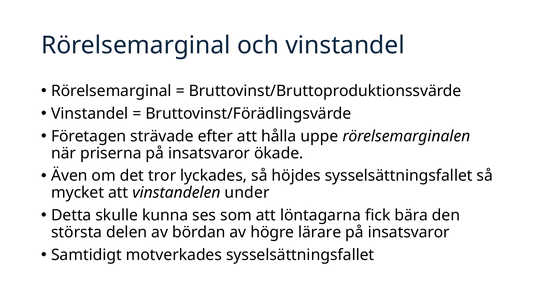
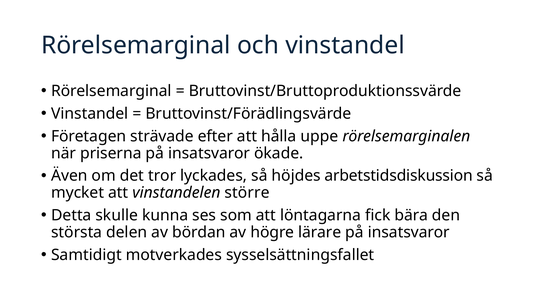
höjdes sysselsättningsfallet: sysselsättningsfallet -> arbetstidsdiskussion
under: under -> större
